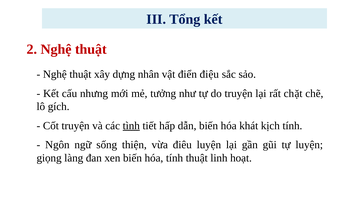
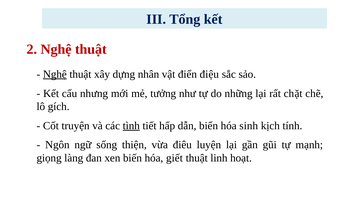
Nghệ at (55, 74) underline: none -> present
do truyện: truyện -> những
khát: khát -> sinh
tự luyện: luyện -> mạnh
hóa tính: tính -> giết
